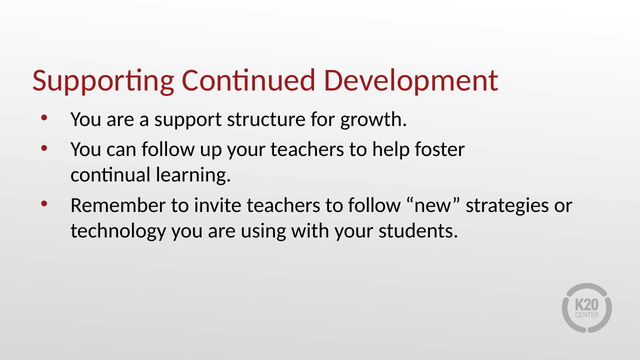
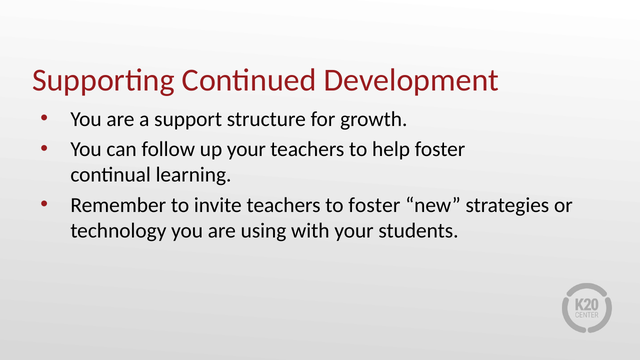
to follow: follow -> foster
